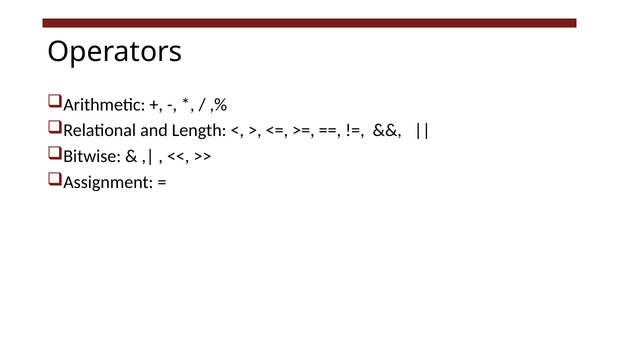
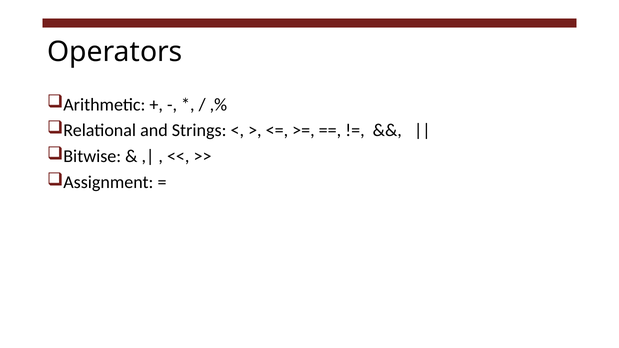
Length: Length -> Strings
